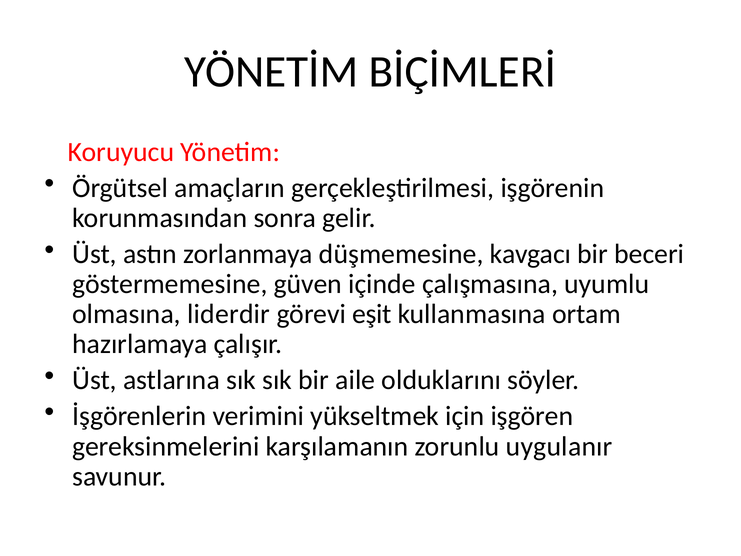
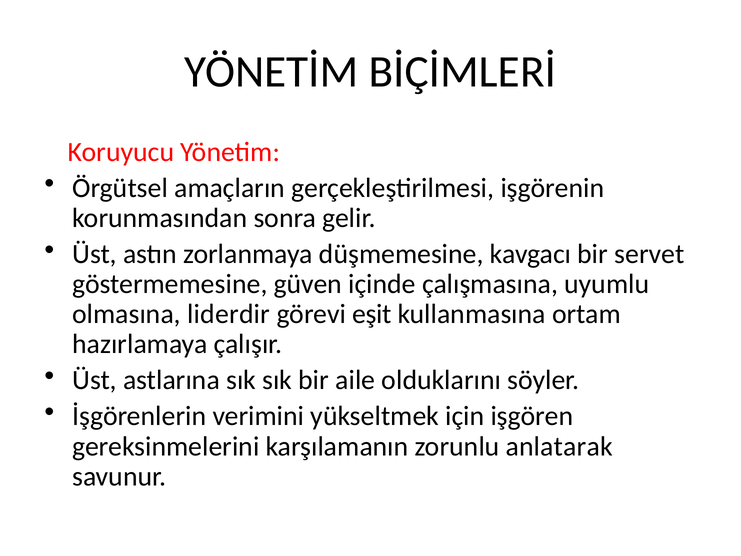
beceri: beceri -> servet
uygulanır: uygulanır -> anlatarak
